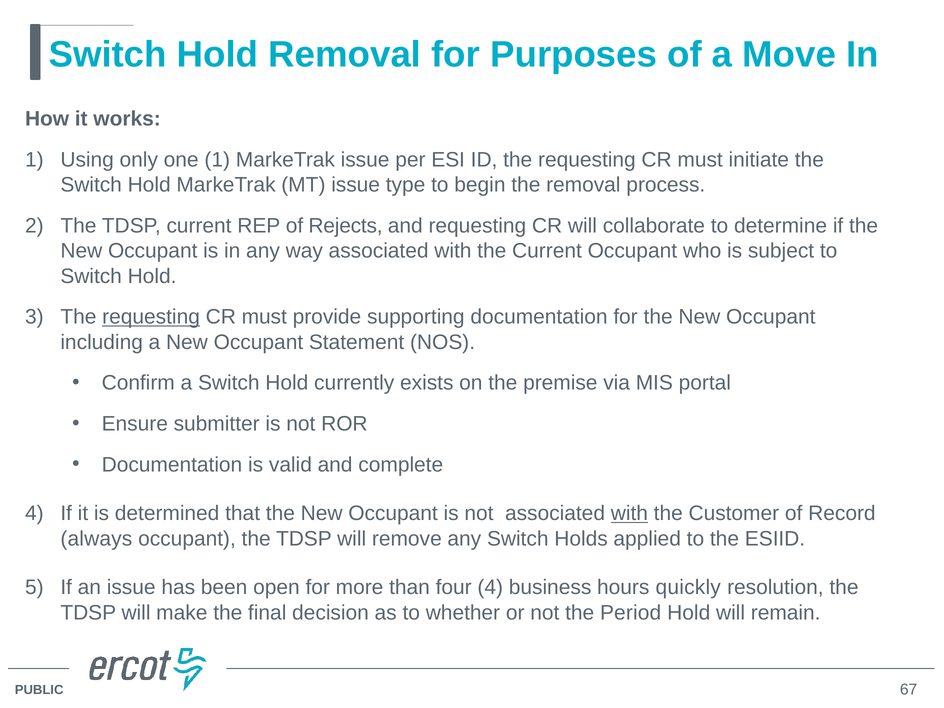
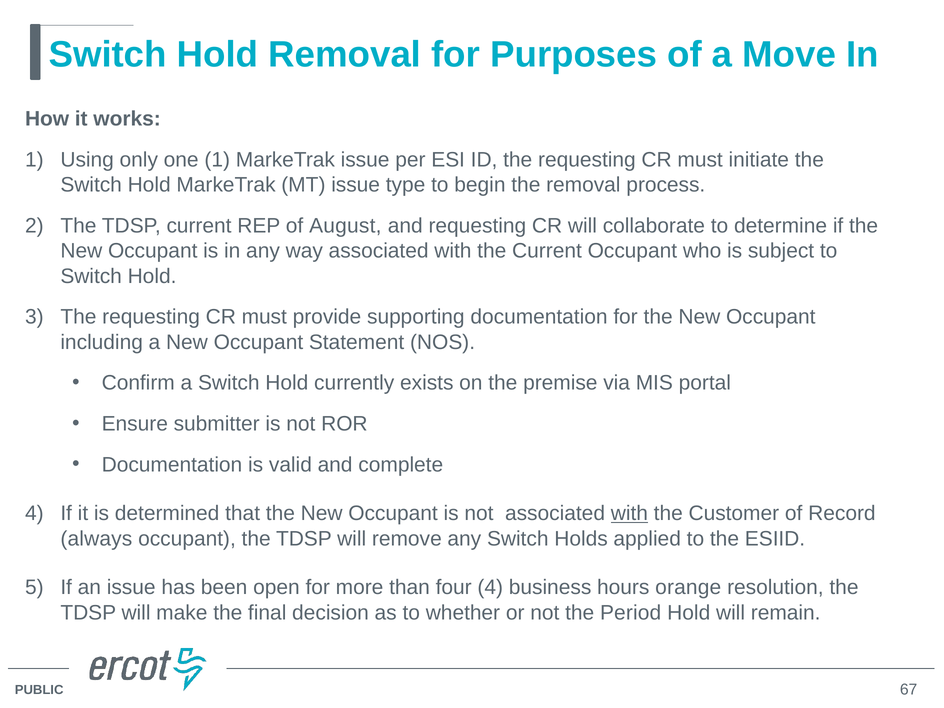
Rejects: Rejects -> August
requesting at (151, 317) underline: present -> none
quickly: quickly -> orange
